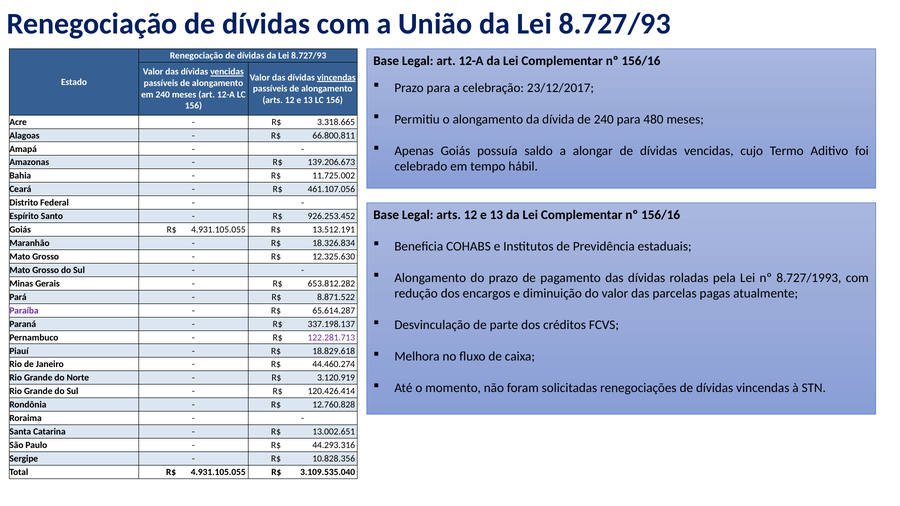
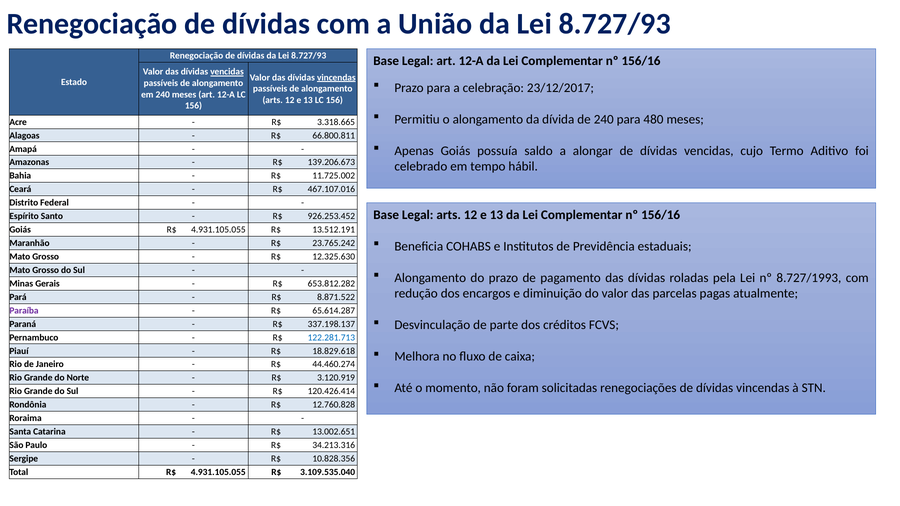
461.107.056: 461.107.056 -> 467.107.016
18.326.834: 18.326.834 -> 23.765.242
122.281.713 colour: purple -> blue
44.293.316: 44.293.316 -> 34.213.316
